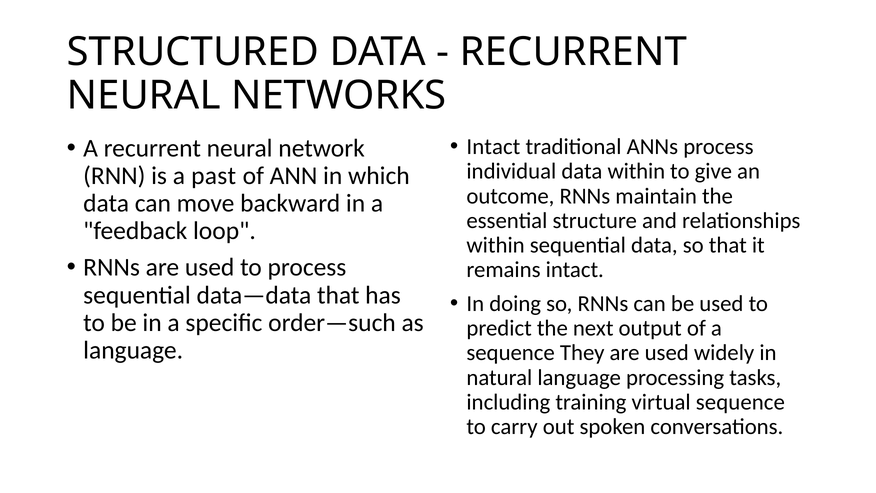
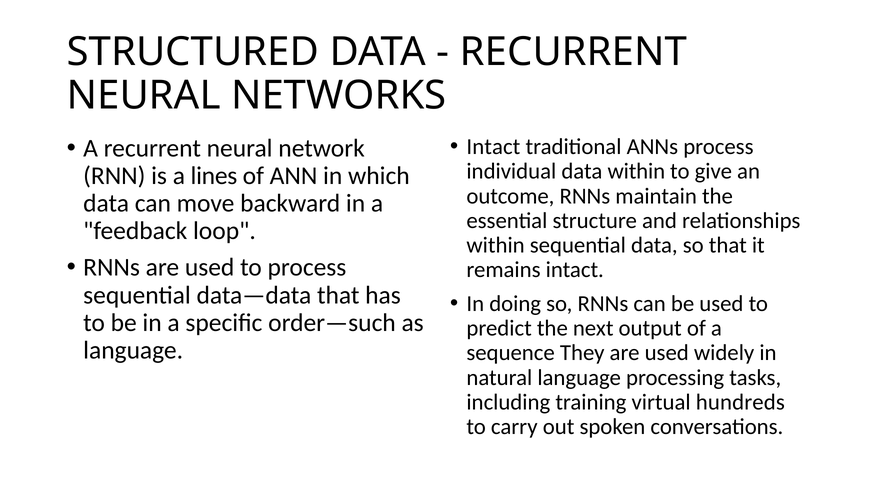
past: past -> lines
virtual sequence: sequence -> hundreds
